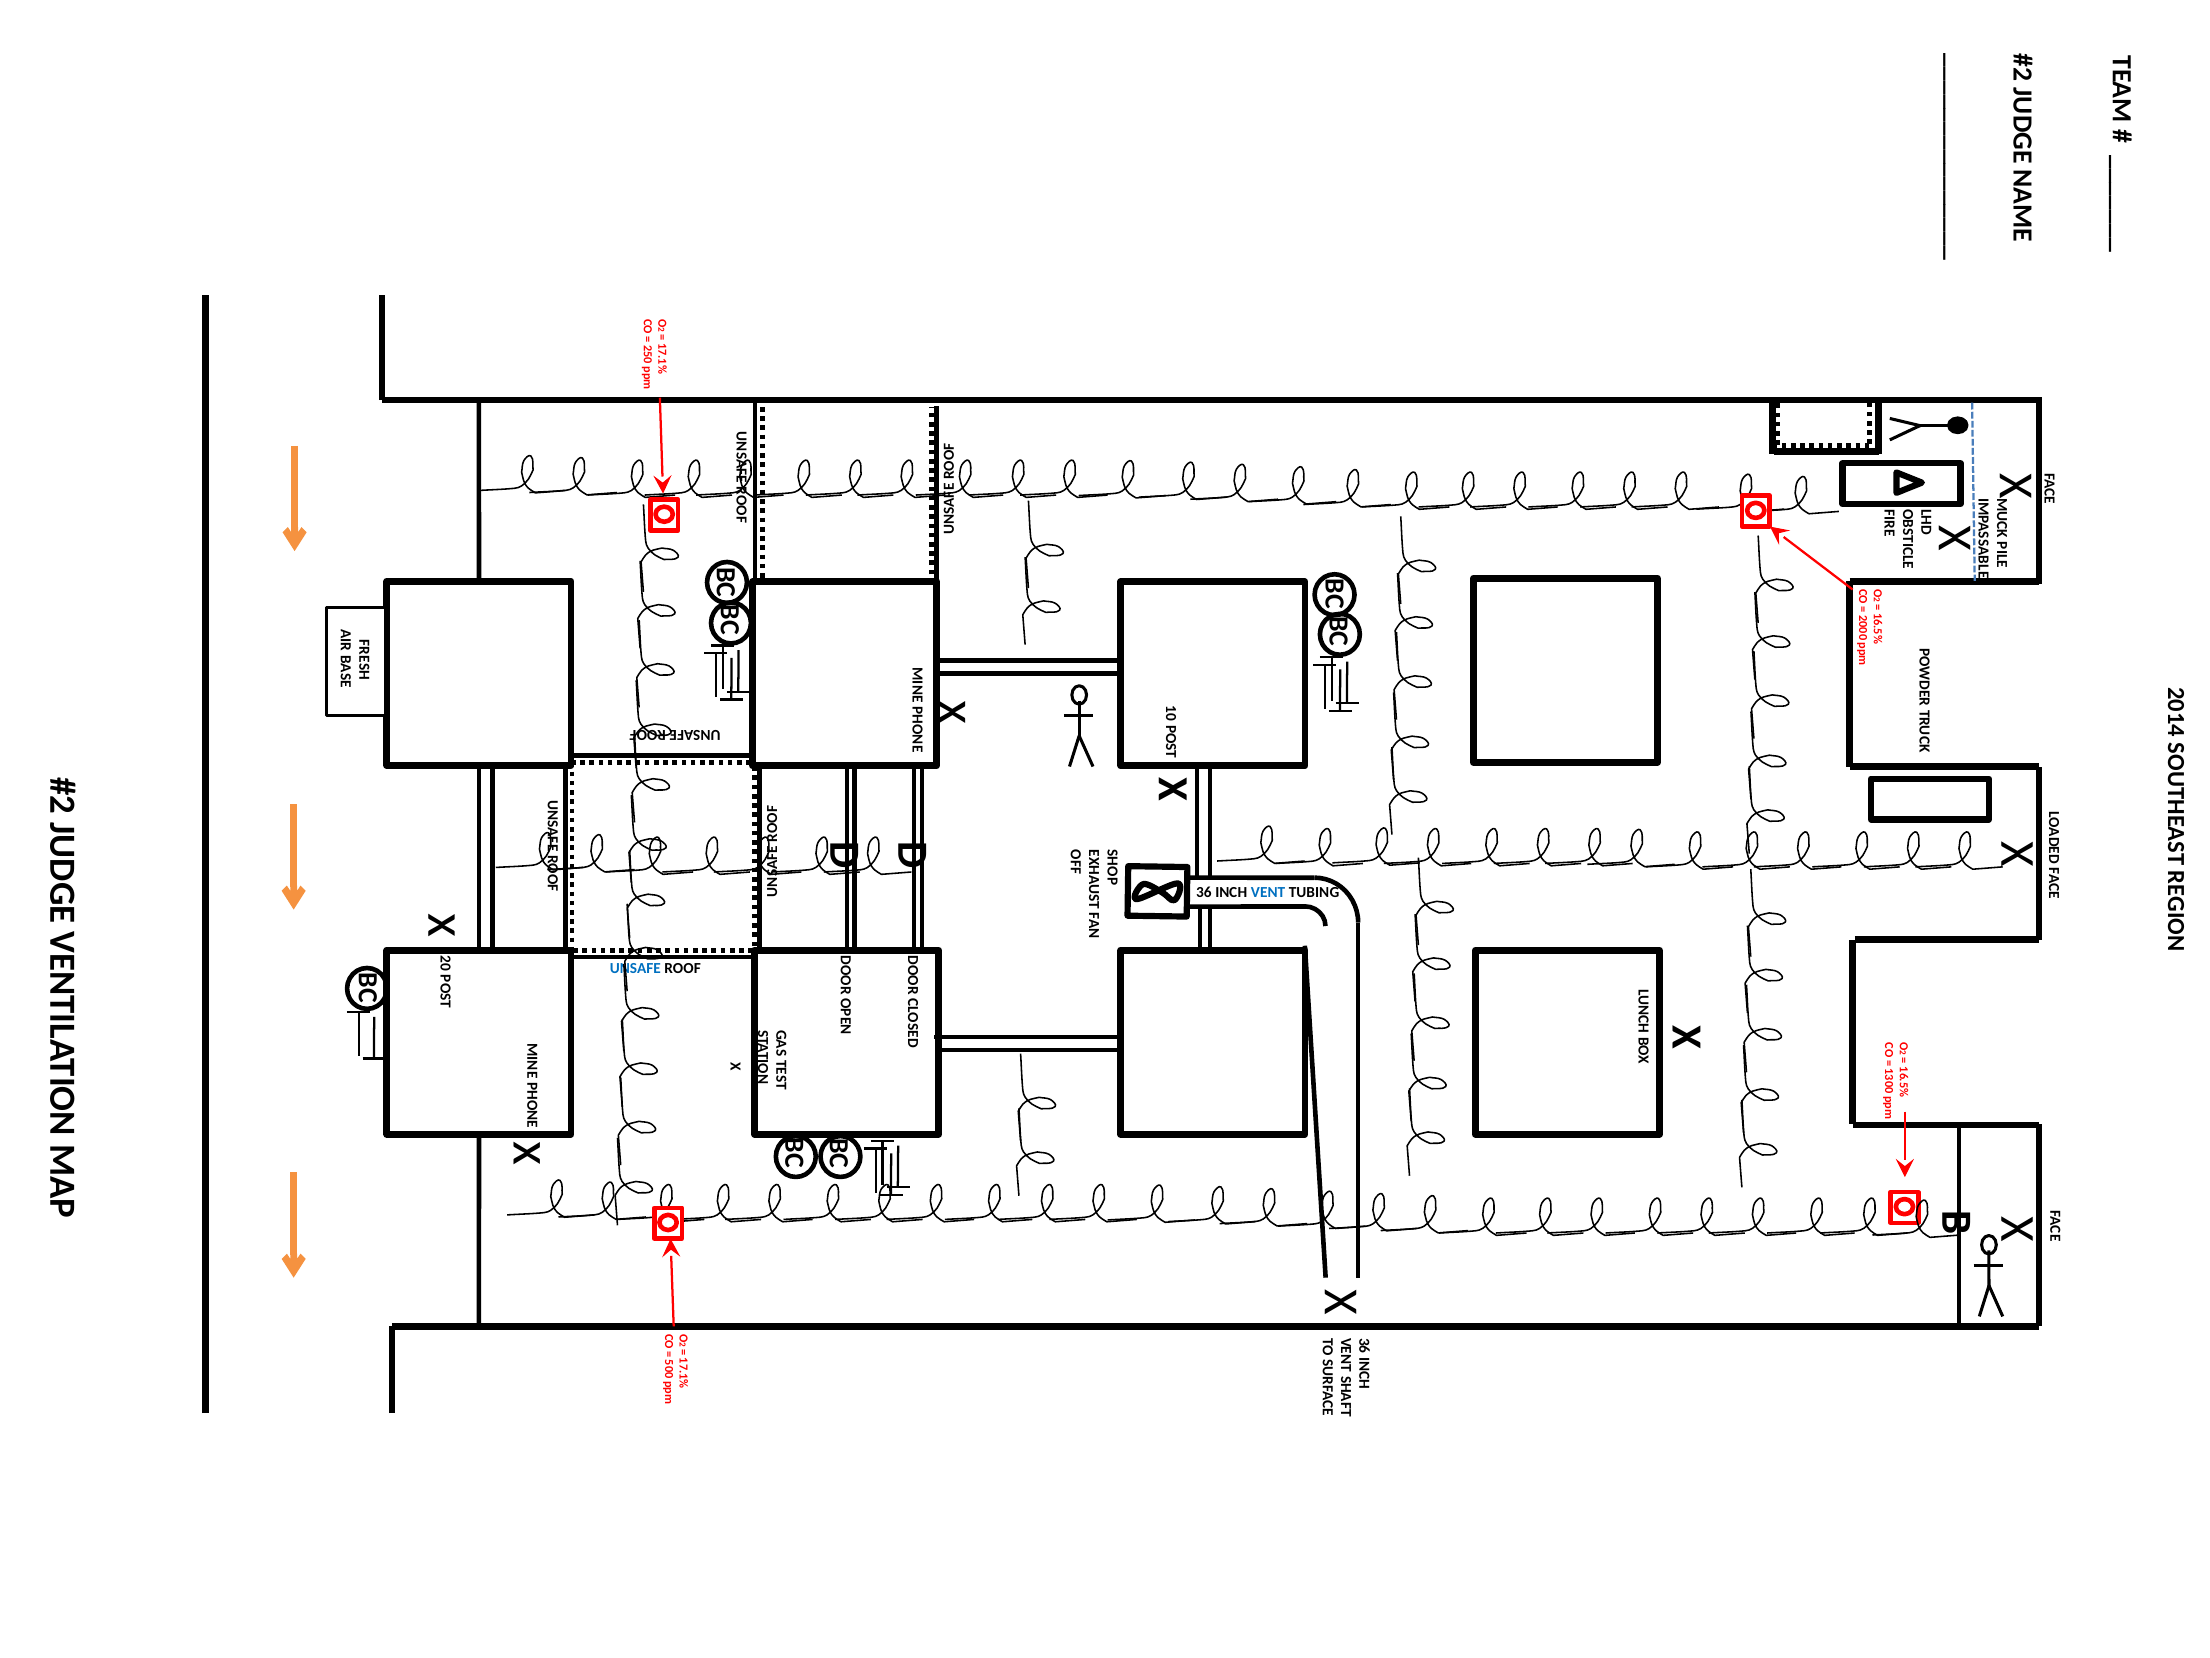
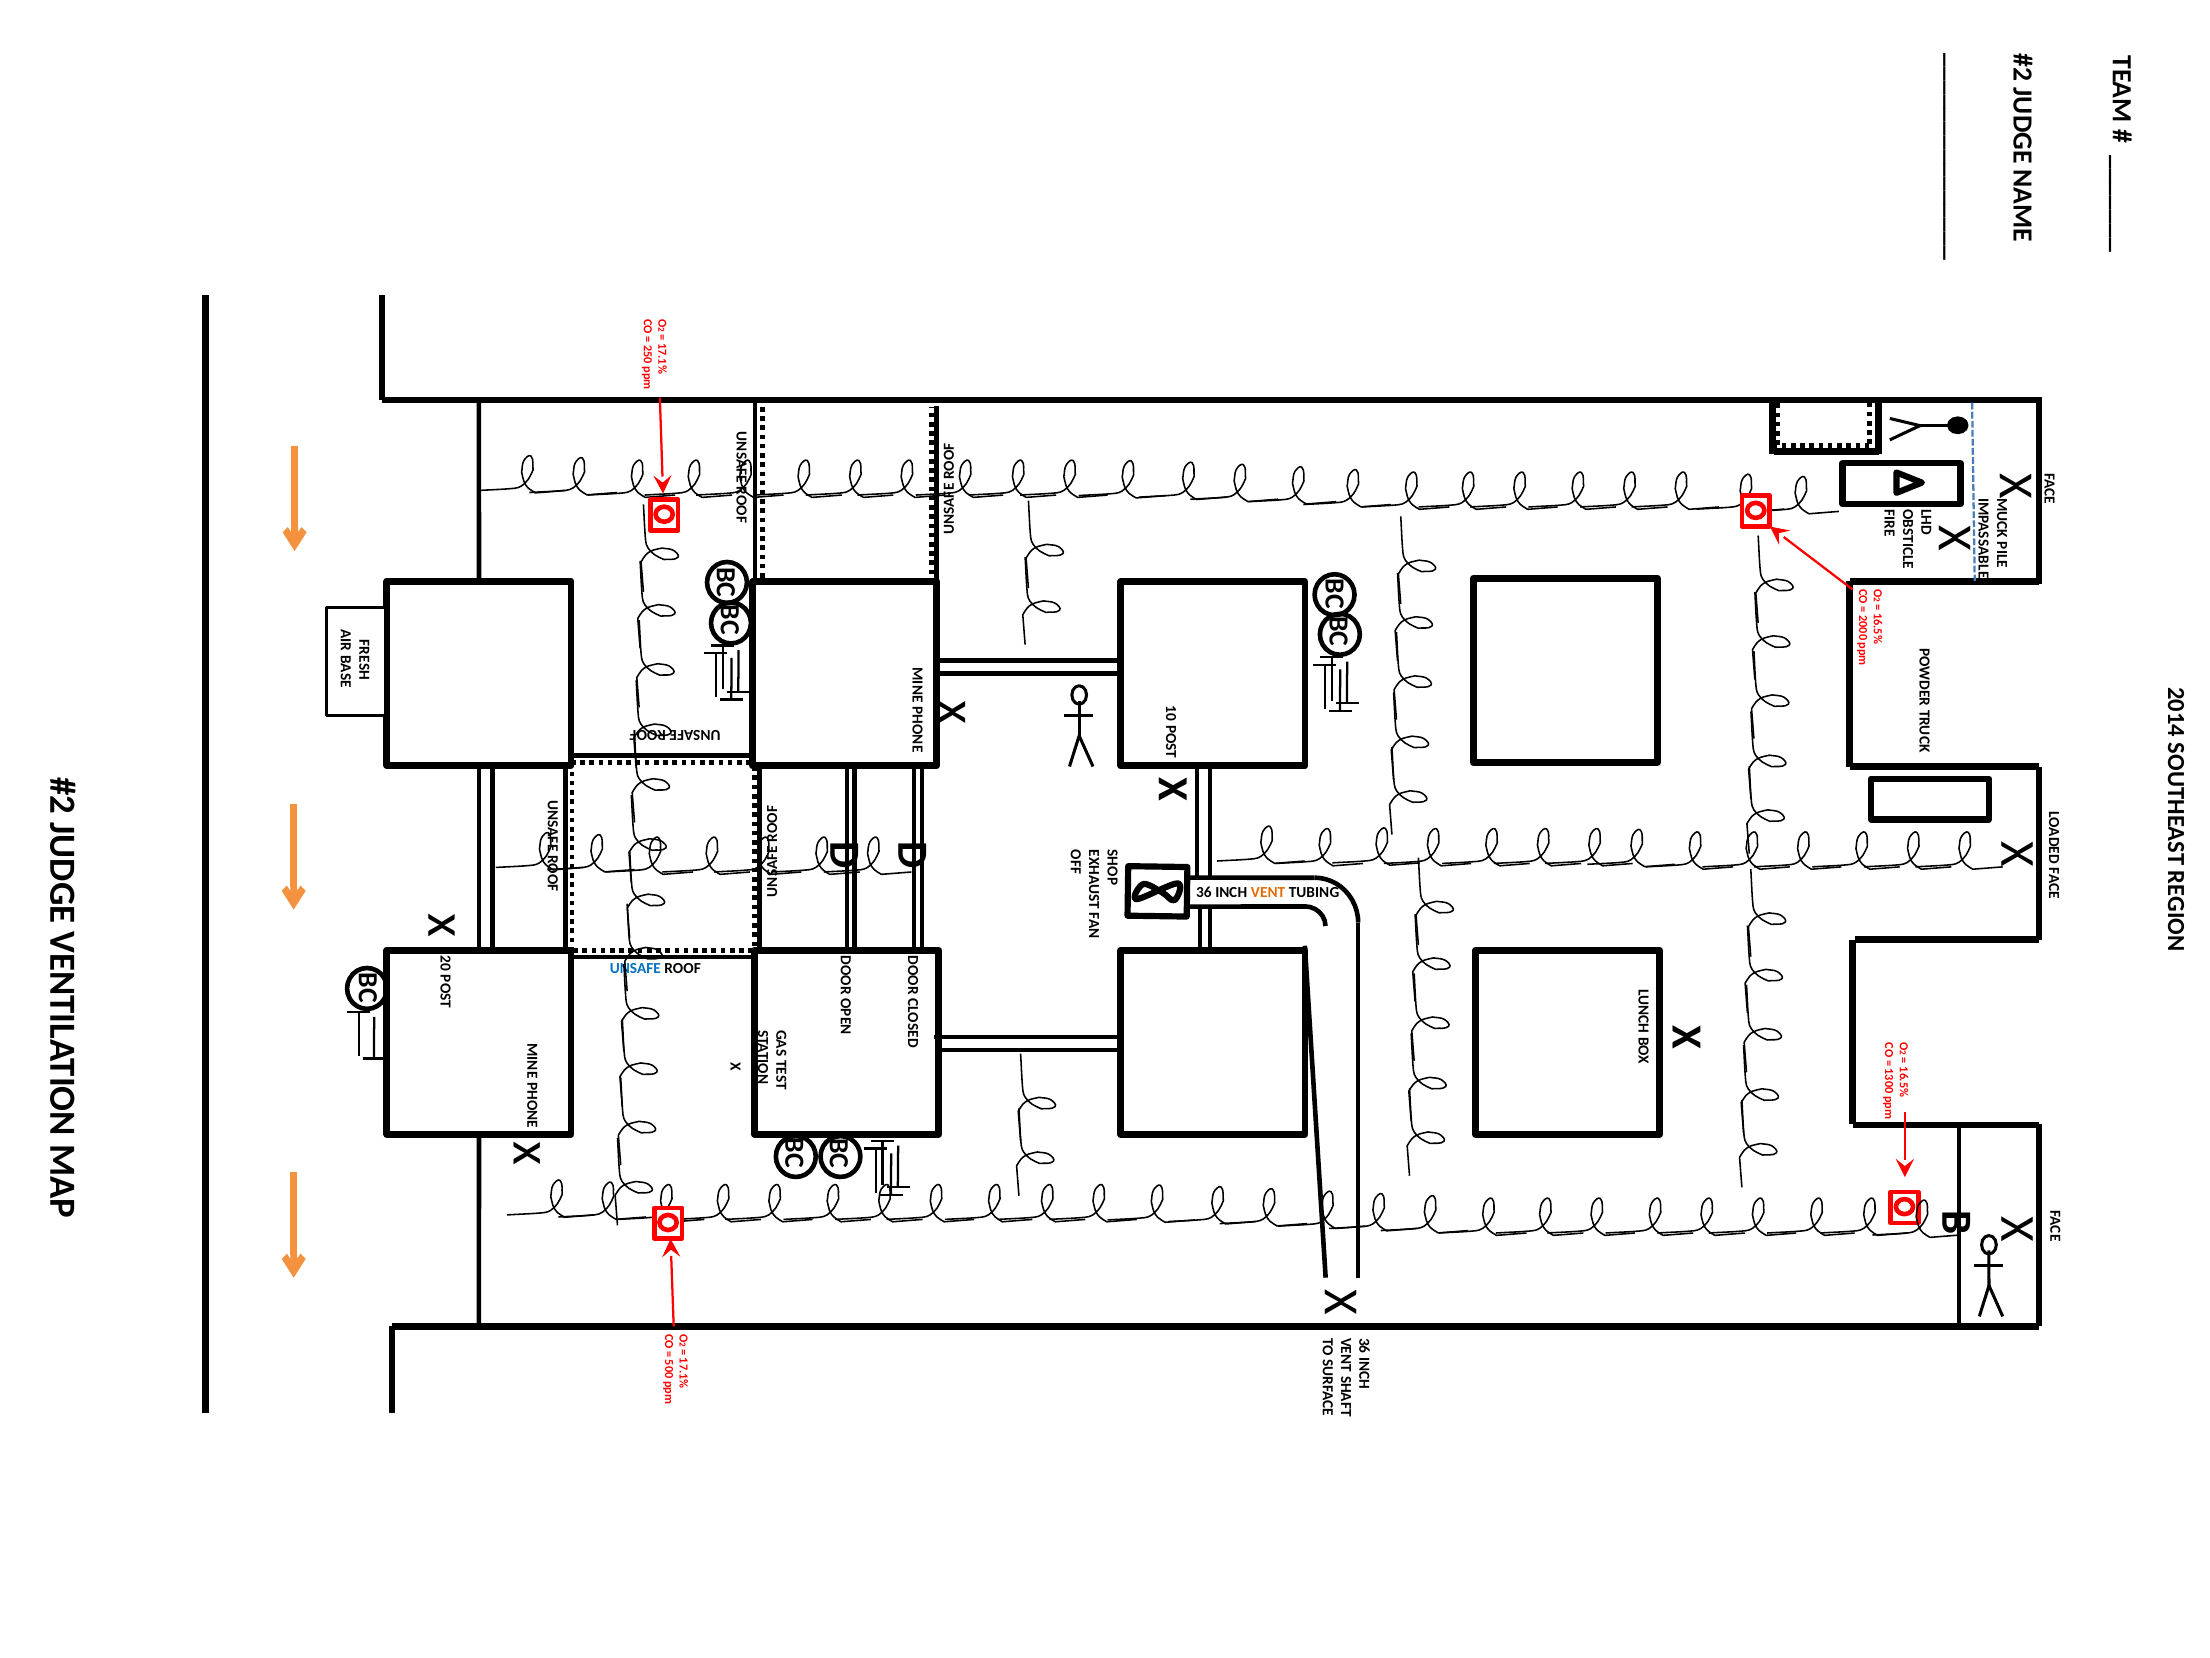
VENT colour: blue -> orange
